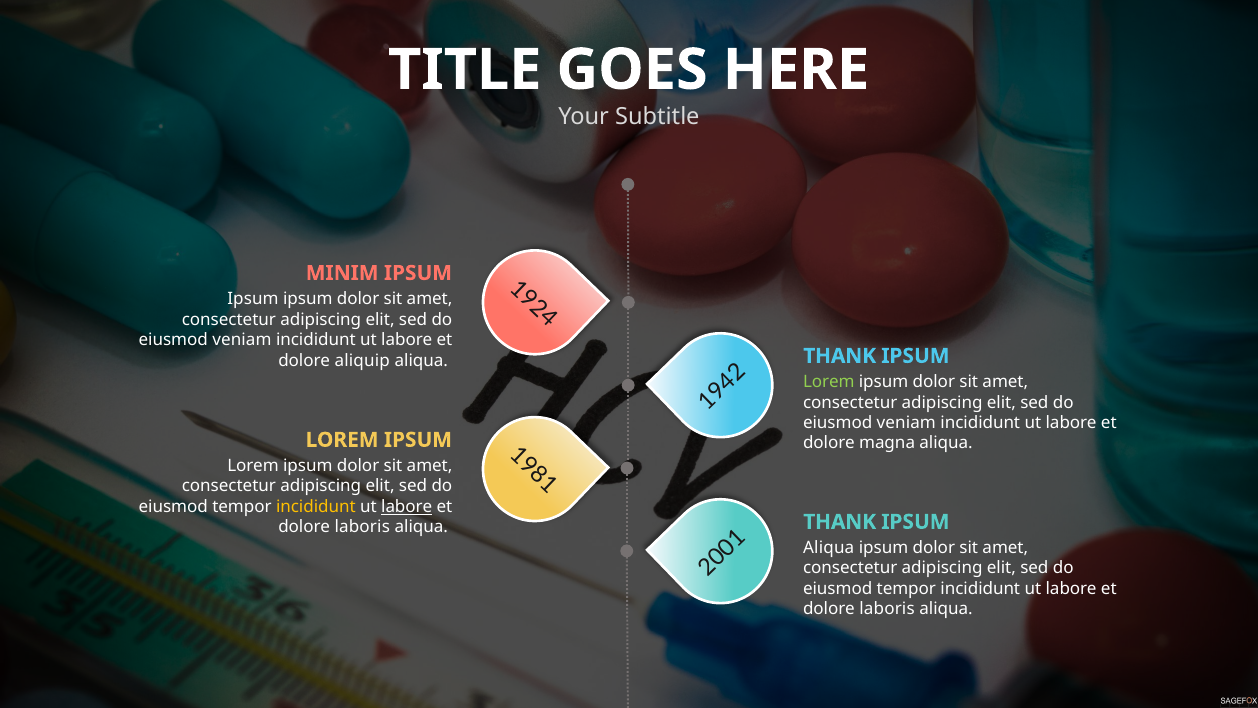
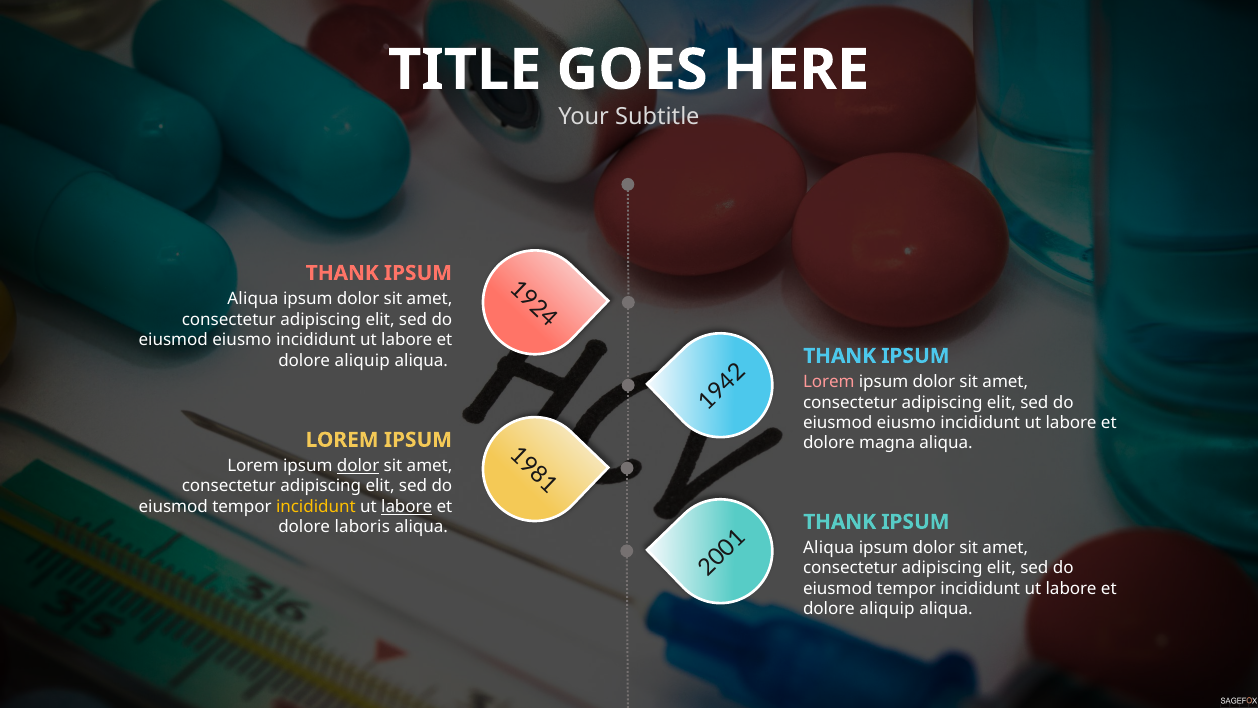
MINIM at (342, 273): MINIM -> THANK
Ipsum at (253, 299): Ipsum -> Aliqua
veniam at (242, 340): veniam -> eiusmo
Lorem at (829, 382) colour: light green -> pink
veniam at (906, 423): veniam -> eiusmo
dolor at (358, 466) underline: none -> present
laboris at (887, 609): laboris -> aliquip
